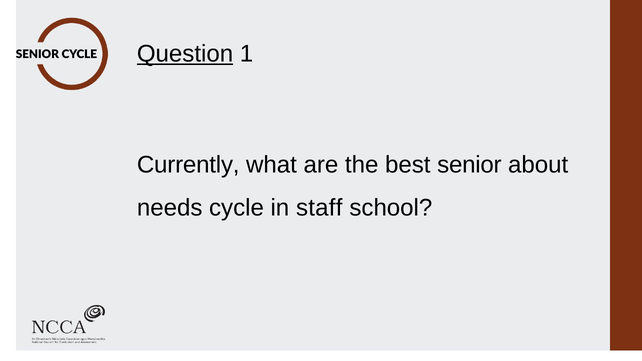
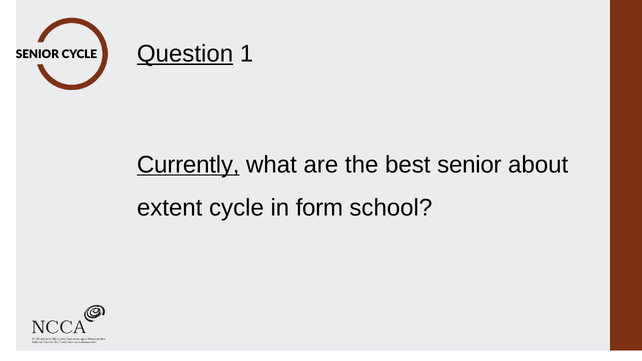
Currently underline: none -> present
needs: needs -> extent
staff: staff -> form
